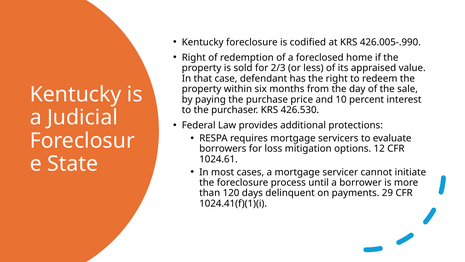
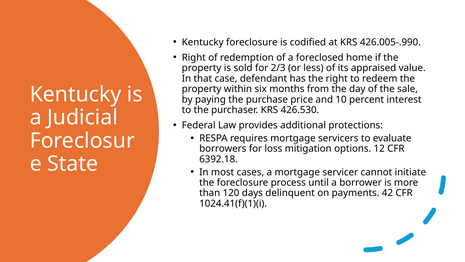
1024.61: 1024.61 -> 6392.18
29: 29 -> 42
